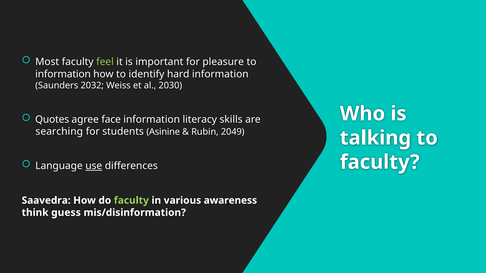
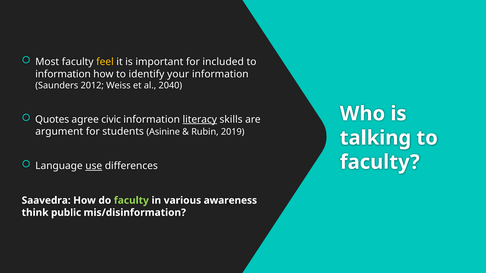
feel colour: light green -> yellow
pleasure: pleasure -> included
hard: hard -> your
2032: 2032 -> 2012
2030: 2030 -> 2040
face: face -> civic
literacy underline: none -> present
searching: searching -> argument
2049: 2049 -> 2019
guess: guess -> public
